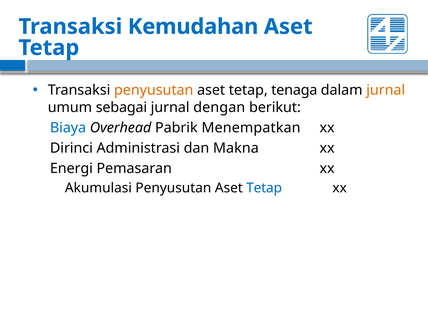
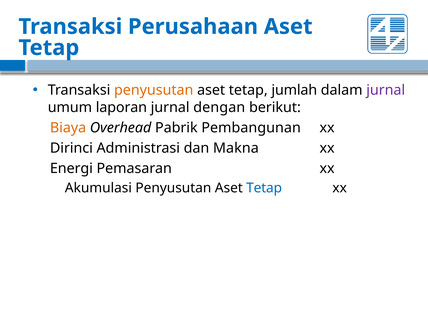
Kemudahan: Kemudahan -> Perusahaan
tenaga: tenaga -> jumlah
jurnal at (386, 90) colour: orange -> purple
sebagai: sebagai -> laporan
Biaya colour: blue -> orange
Menempatkan: Menempatkan -> Pembangunan
